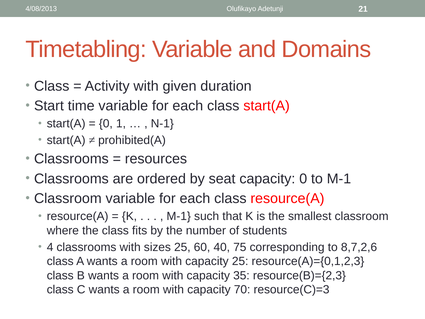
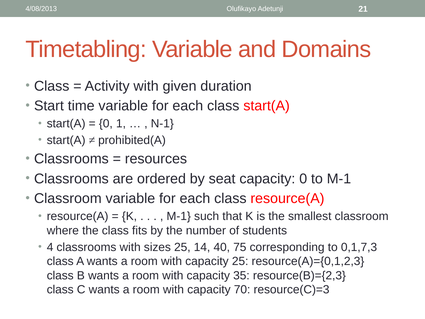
60: 60 -> 14
8,7,2,6: 8,7,2,6 -> 0,1,7,3
